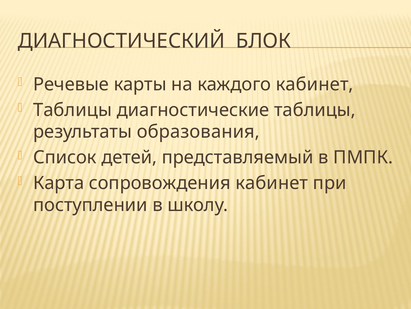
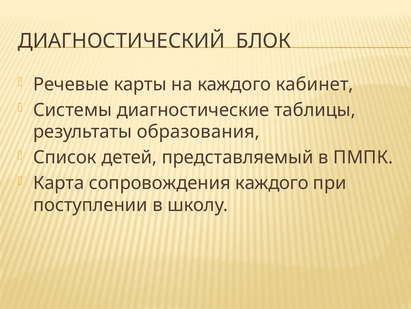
Таблицы at (73, 110): Таблицы -> Системы
сопровождения кабинет: кабинет -> каждого
